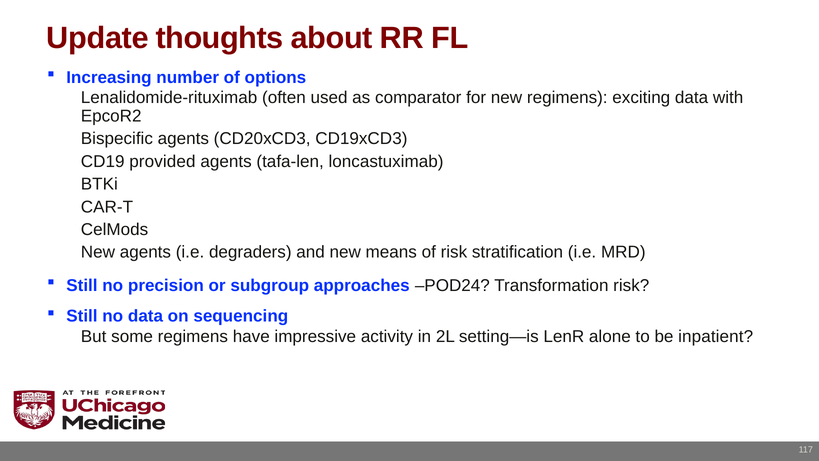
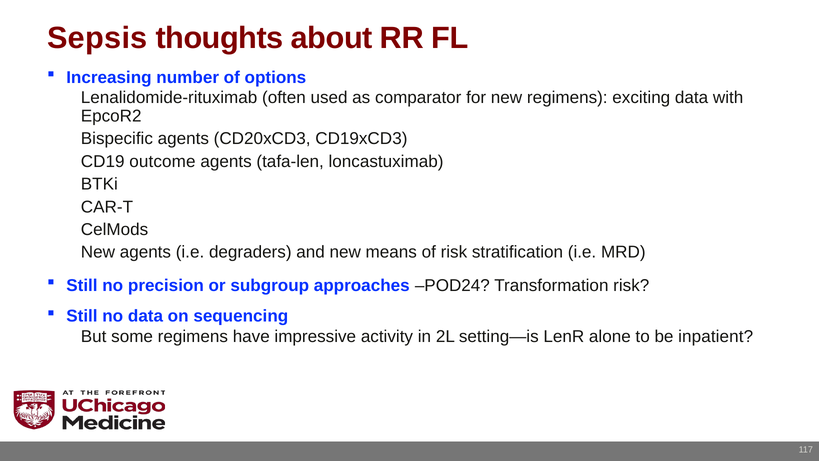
Update: Update -> Sepsis
provided: provided -> outcome
